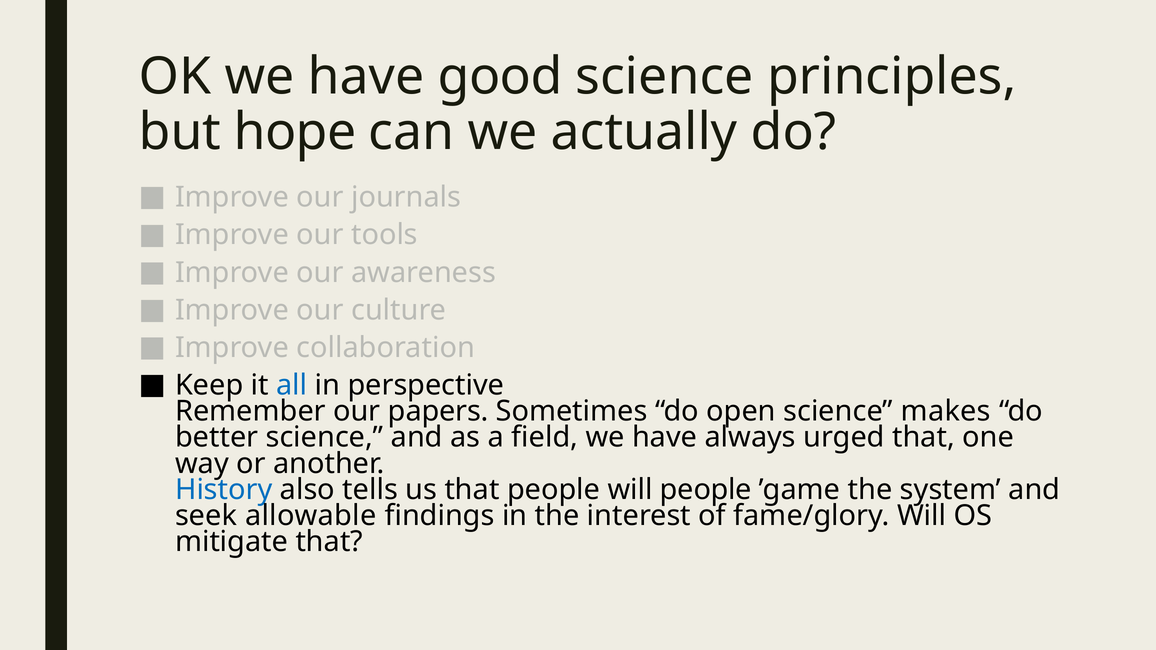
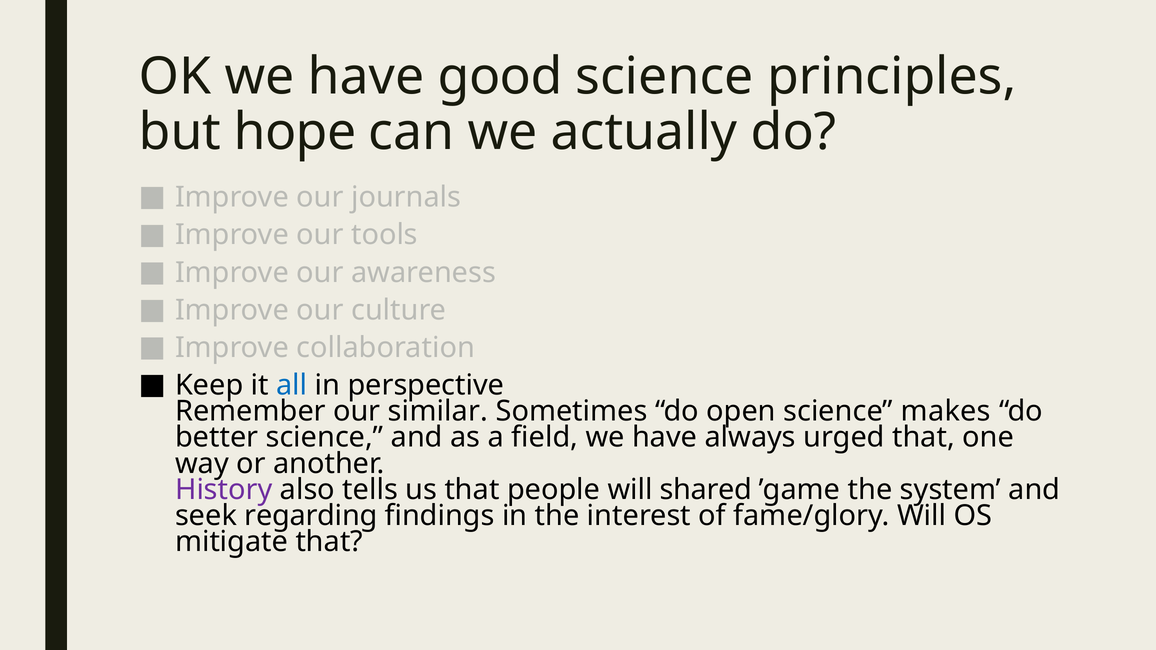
papers: papers -> similar
History colour: blue -> purple
will people: people -> shared
allowable: allowable -> regarding
